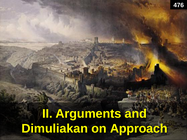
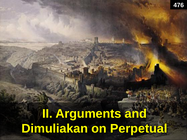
Approach: Approach -> Perpetual
